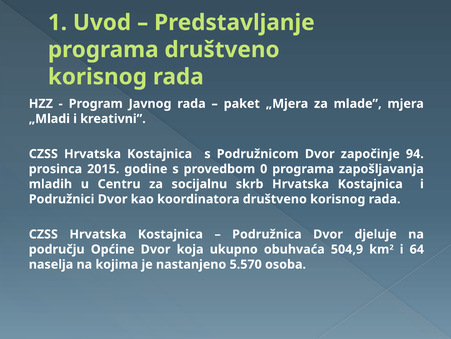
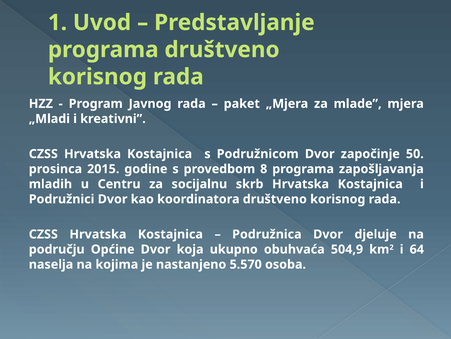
94: 94 -> 50
0: 0 -> 8
